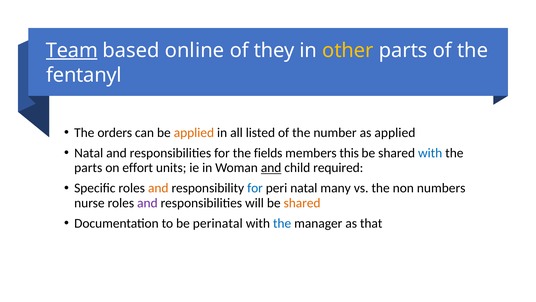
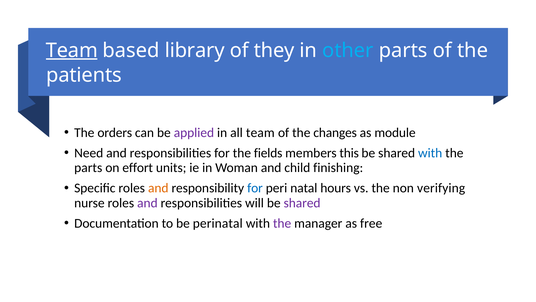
online: online -> library
other colour: yellow -> light blue
fentanyl: fentanyl -> patients
applied at (194, 133) colour: orange -> purple
all listed: listed -> team
number: number -> changes
as applied: applied -> module
Natal at (89, 153): Natal -> Need
and at (271, 168) underline: present -> none
required: required -> finishing
many: many -> hours
numbers: numbers -> verifying
shared at (302, 203) colour: orange -> purple
the at (282, 223) colour: blue -> purple
that: that -> free
